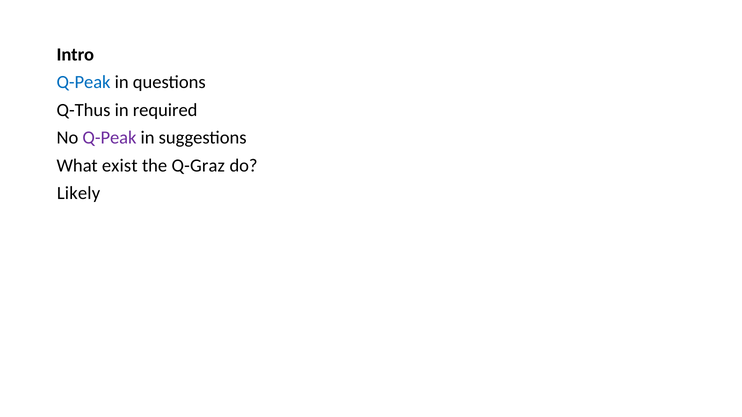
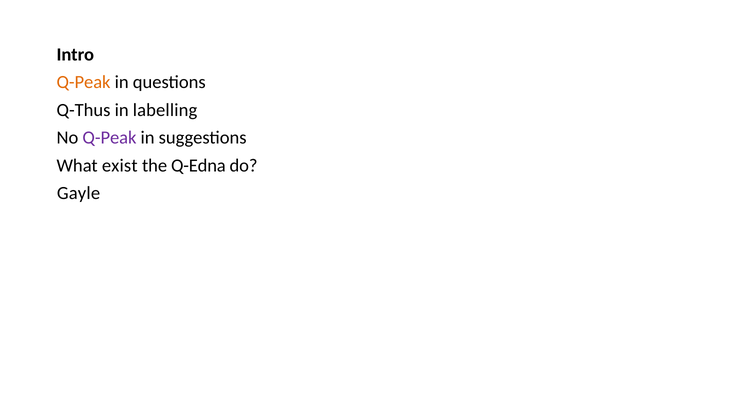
Q-Peak at (84, 82) colour: blue -> orange
required: required -> labelling
Q-Graz: Q-Graz -> Q-Edna
Likely: Likely -> Gayle
